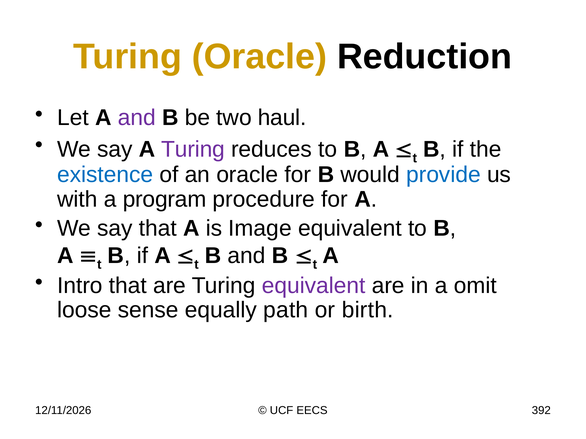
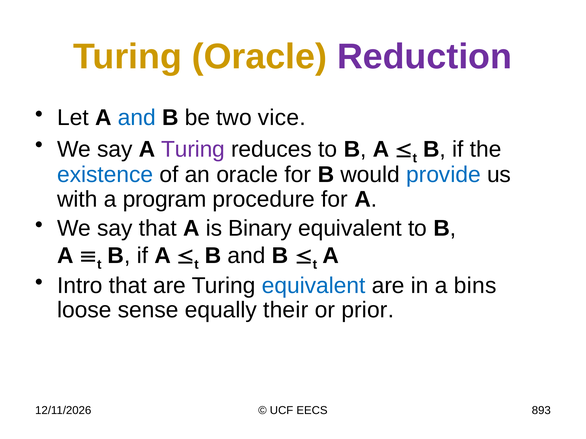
Reduction colour: black -> purple
and at (137, 118) colour: purple -> blue
haul: haul -> vice
Image: Image -> Binary
equivalent at (314, 286) colour: purple -> blue
omit: omit -> bins
path: path -> their
birth: birth -> prior
392: 392 -> 893
